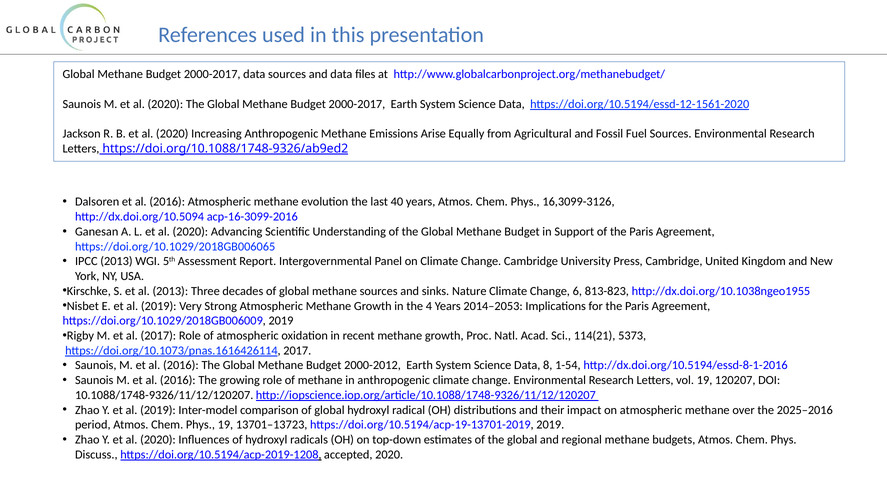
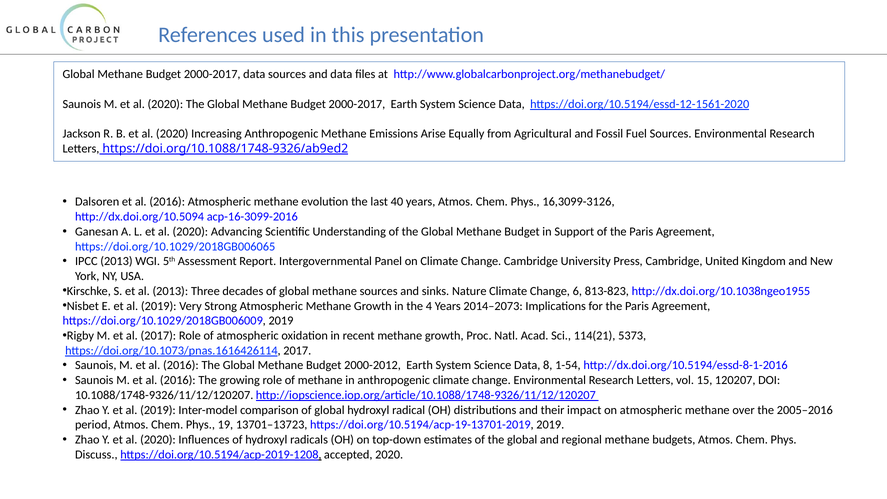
2014–2053: 2014–2053 -> 2014–2073
vol 19: 19 -> 15
2025–2016: 2025–2016 -> 2005–2016
